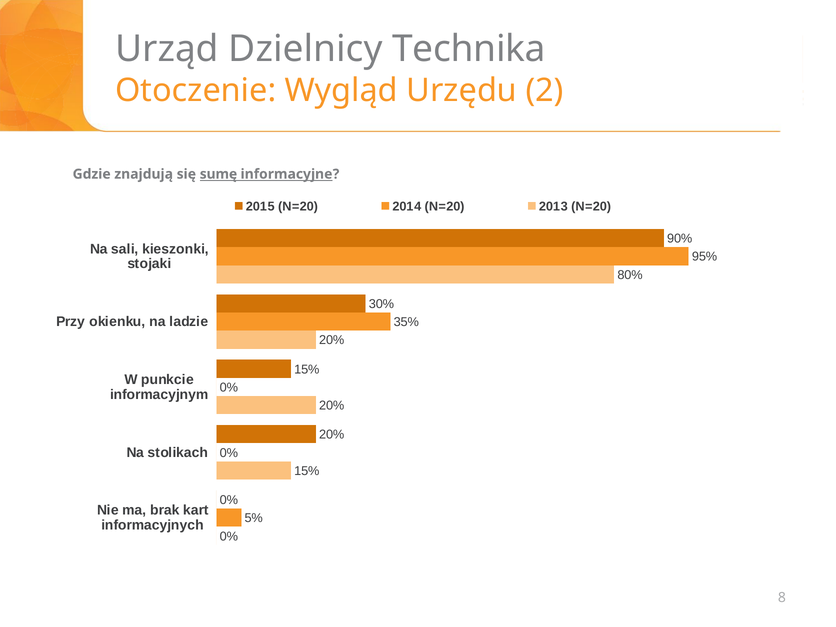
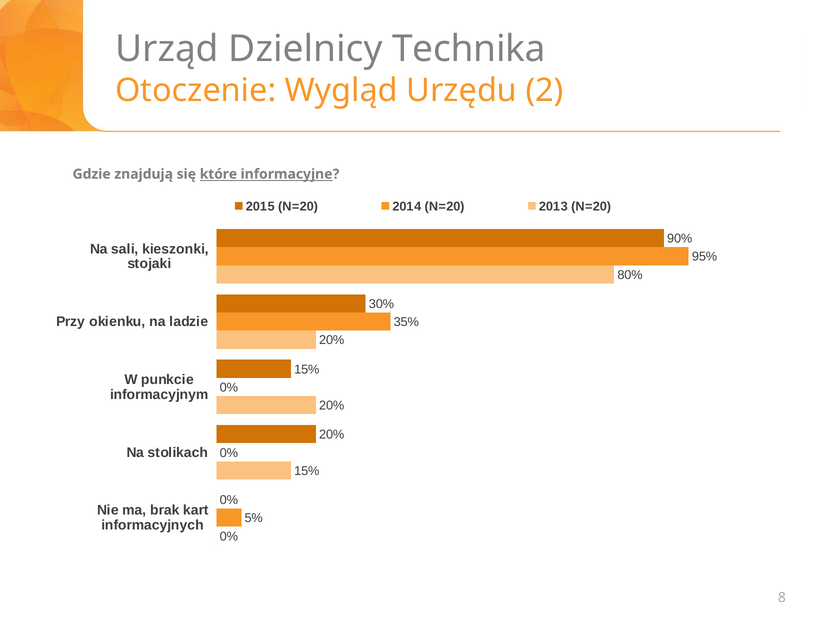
sumę: sumę -> które
